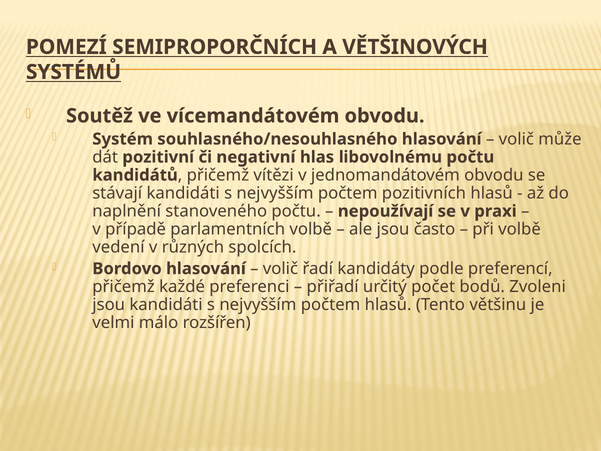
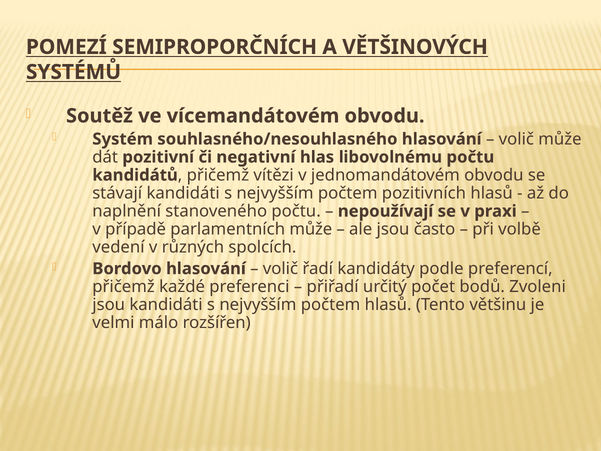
parlamentních volbě: volbě -> může
